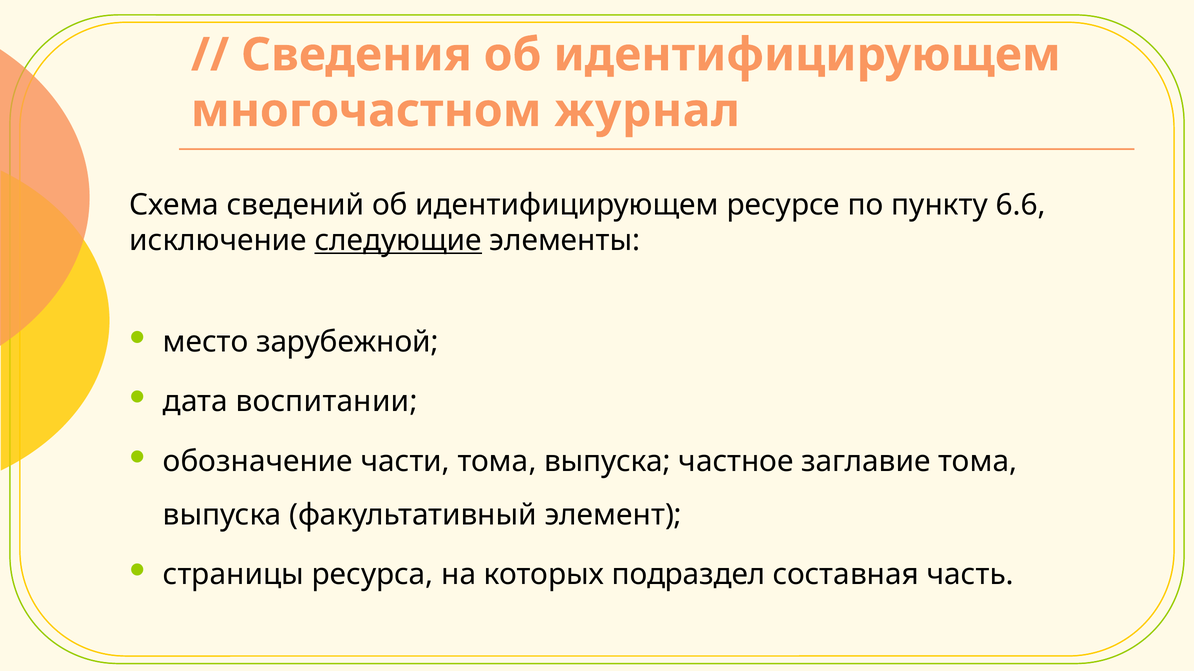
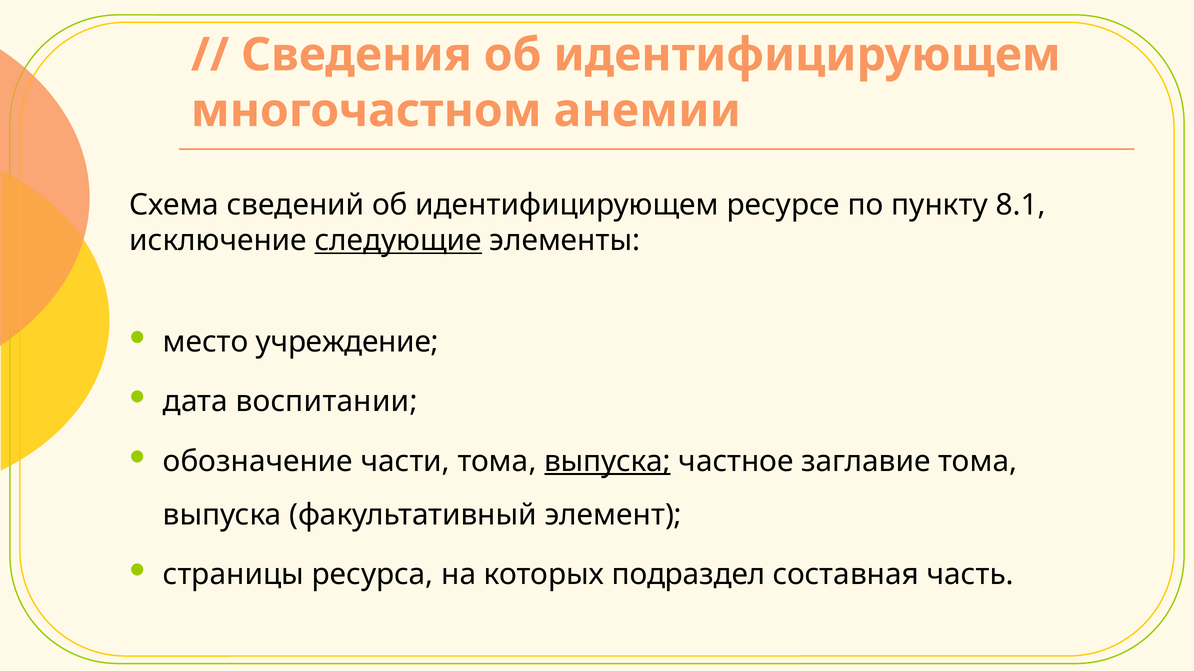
журнал: журнал -> анемии
6.6: 6.6 -> 8.1
зарубежной: зарубежной -> учреждение
выпуска at (608, 462) underline: none -> present
